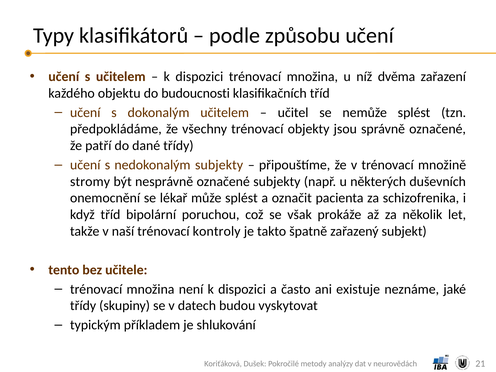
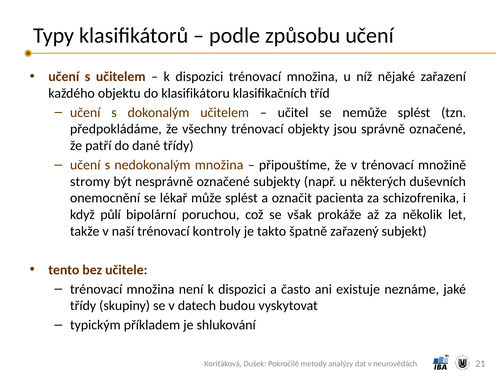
dvěma: dvěma -> nějaké
budoucnosti: budoucnosti -> klasifikátoru
nedokonalým subjekty: subjekty -> množina
když tříd: tříd -> půlí
